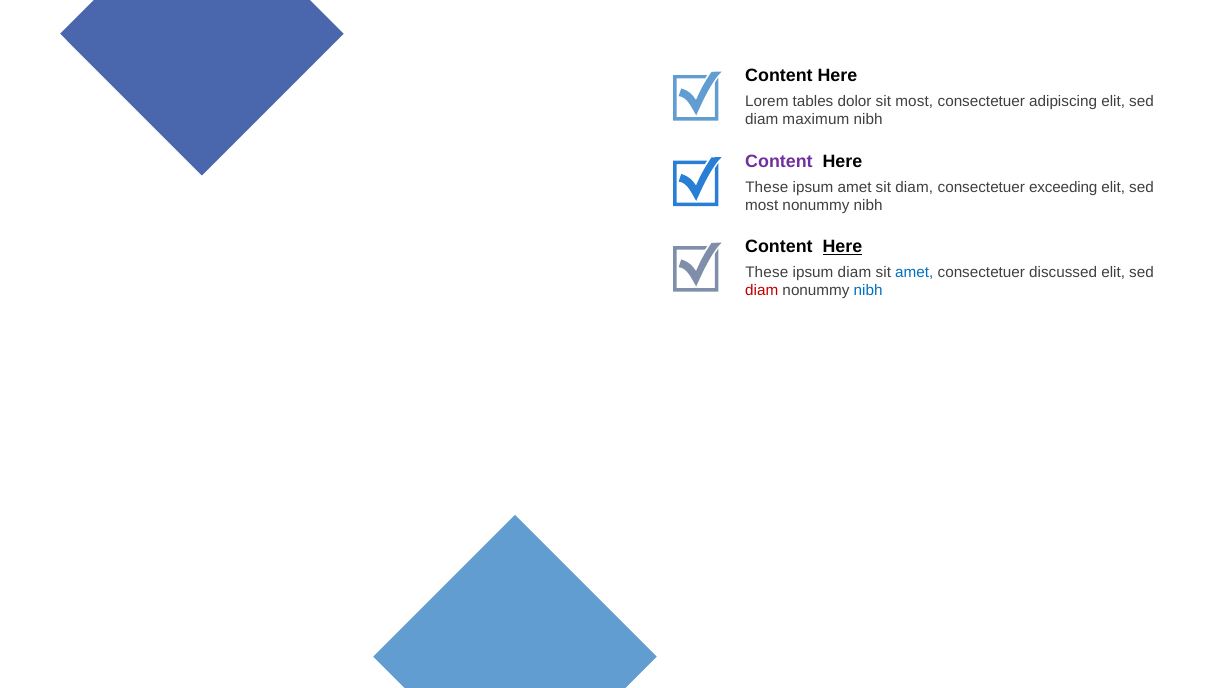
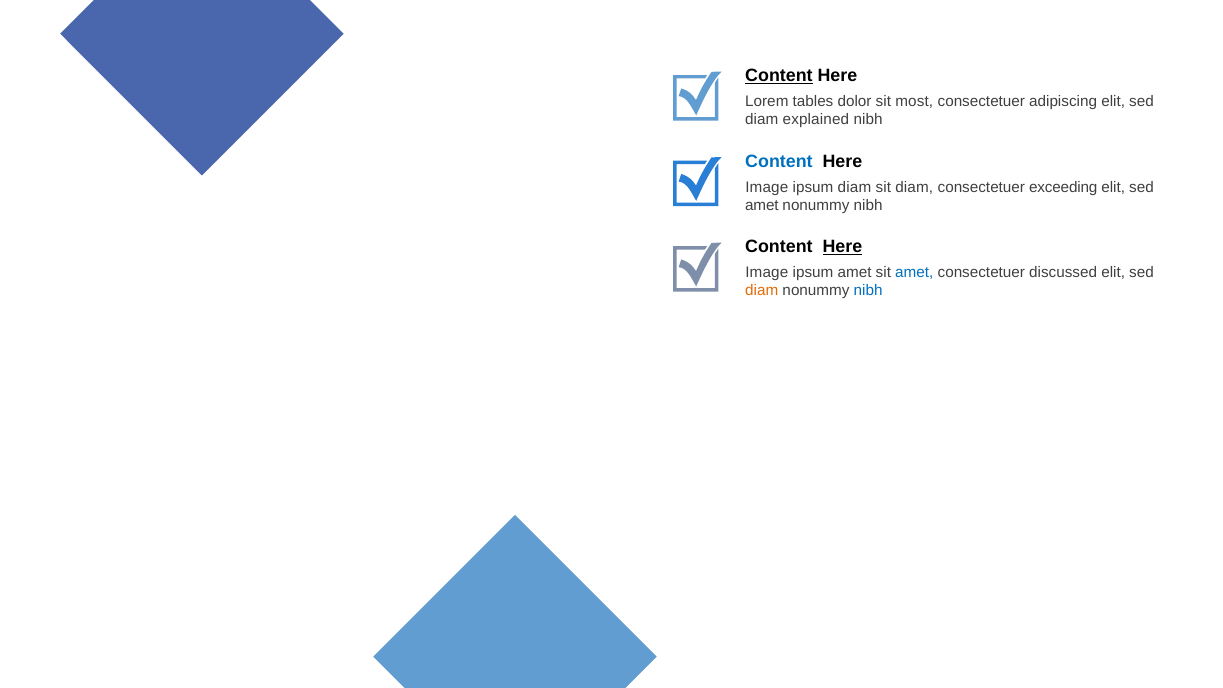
Content at (779, 76) underline: none -> present
maximum: maximum -> explained
Content at (779, 161) colour: purple -> blue
These at (767, 187): These -> Image
ipsum amet: amet -> diam
most at (762, 205): most -> amet
These at (767, 272): These -> Image
ipsum diam: diam -> amet
diam at (762, 291) colour: red -> orange
